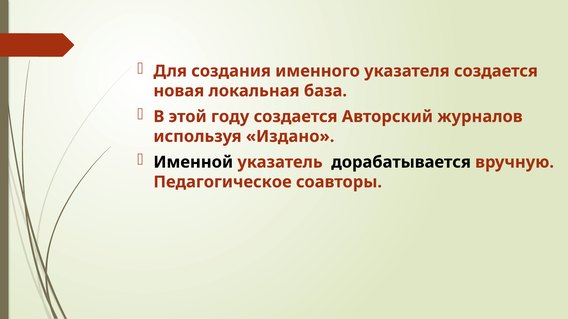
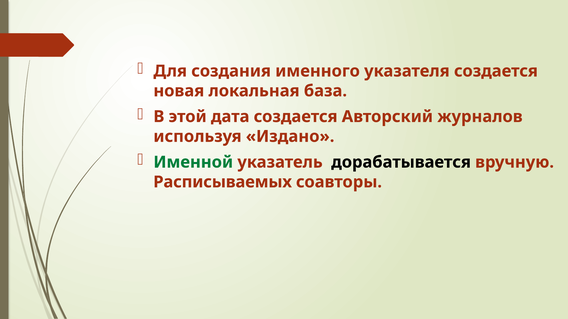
году: году -> дата
Именной colour: black -> green
Педагогическое: Педагогическое -> Расписываемых
